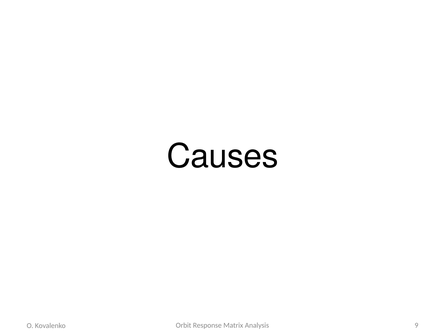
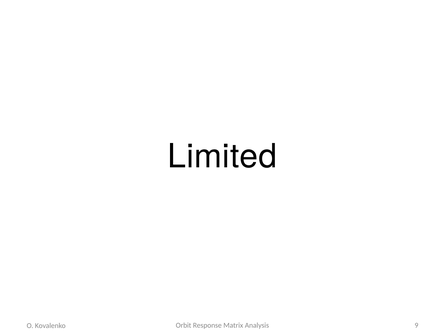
Causes: Causes -> Limited
